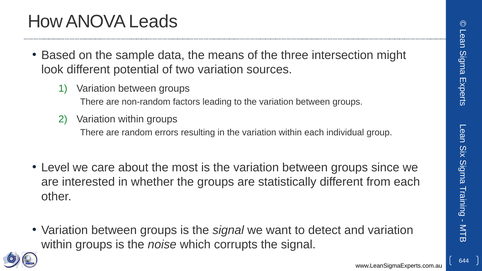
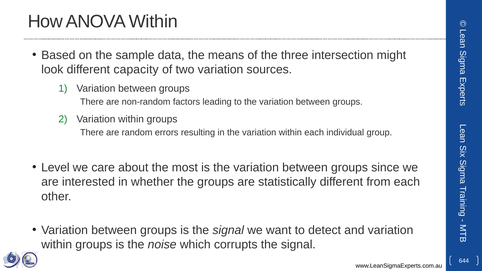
ANOVA Leads: Leads -> Within
potential: potential -> capacity
